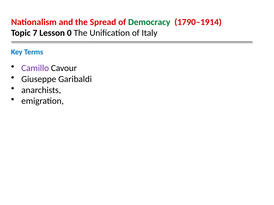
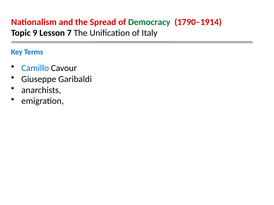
7: 7 -> 9
0: 0 -> 7
Camillo colour: purple -> blue
